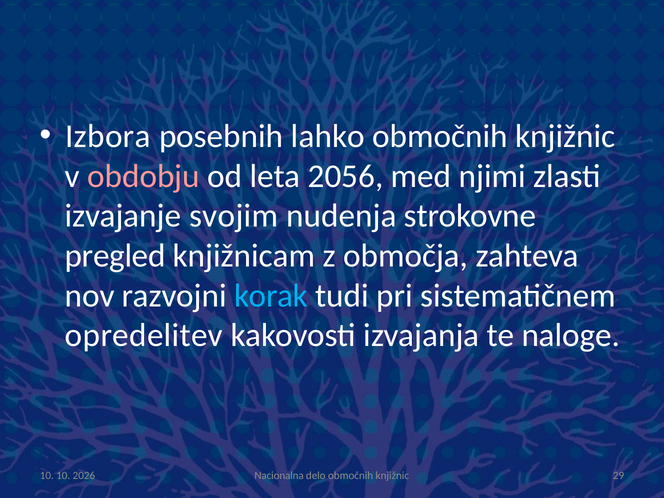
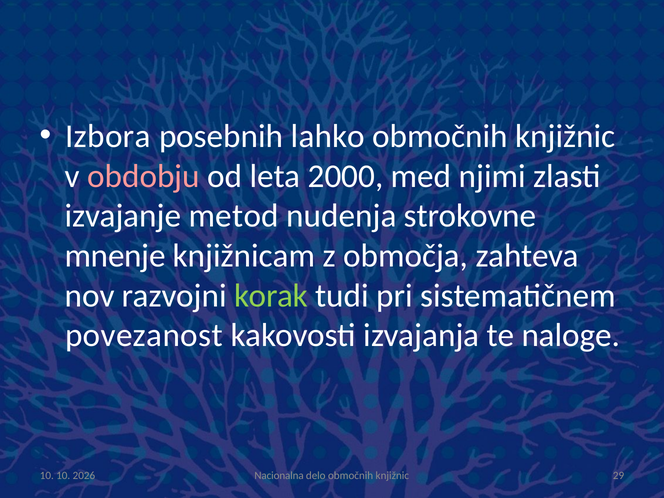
2056: 2056 -> 2000
svojim: svojim -> metod
pregled: pregled -> mnenje
korak colour: light blue -> light green
opredelitev: opredelitev -> povezanost
